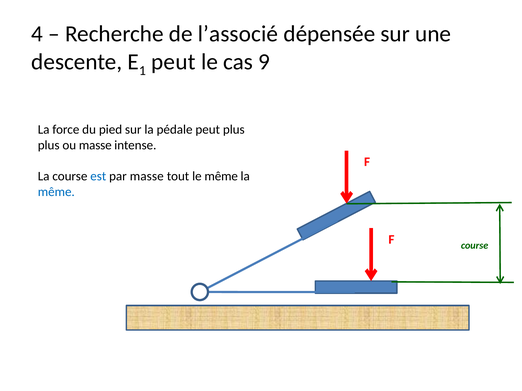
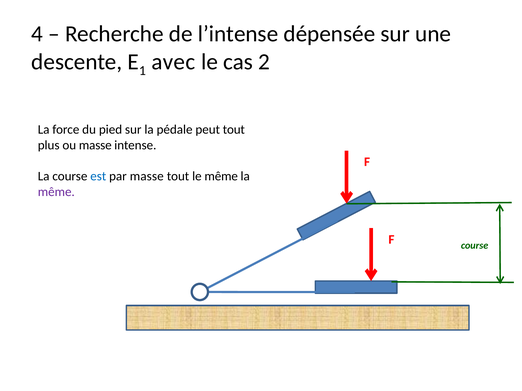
l’associé: l’associé -> l’intense
1 peut: peut -> avec
9: 9 -> 2
peut plus: plus -> tout
même at (56, 192) colour: blue -> purple
